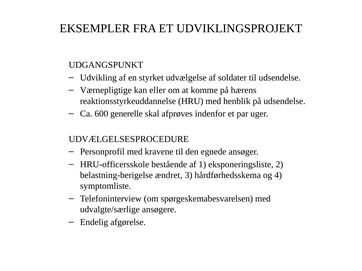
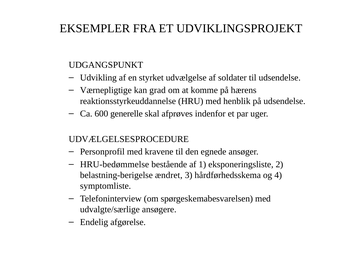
eller: eller -> grad
HRU-officersskole: HRU-officersskole -> HRU-bedømmelse
